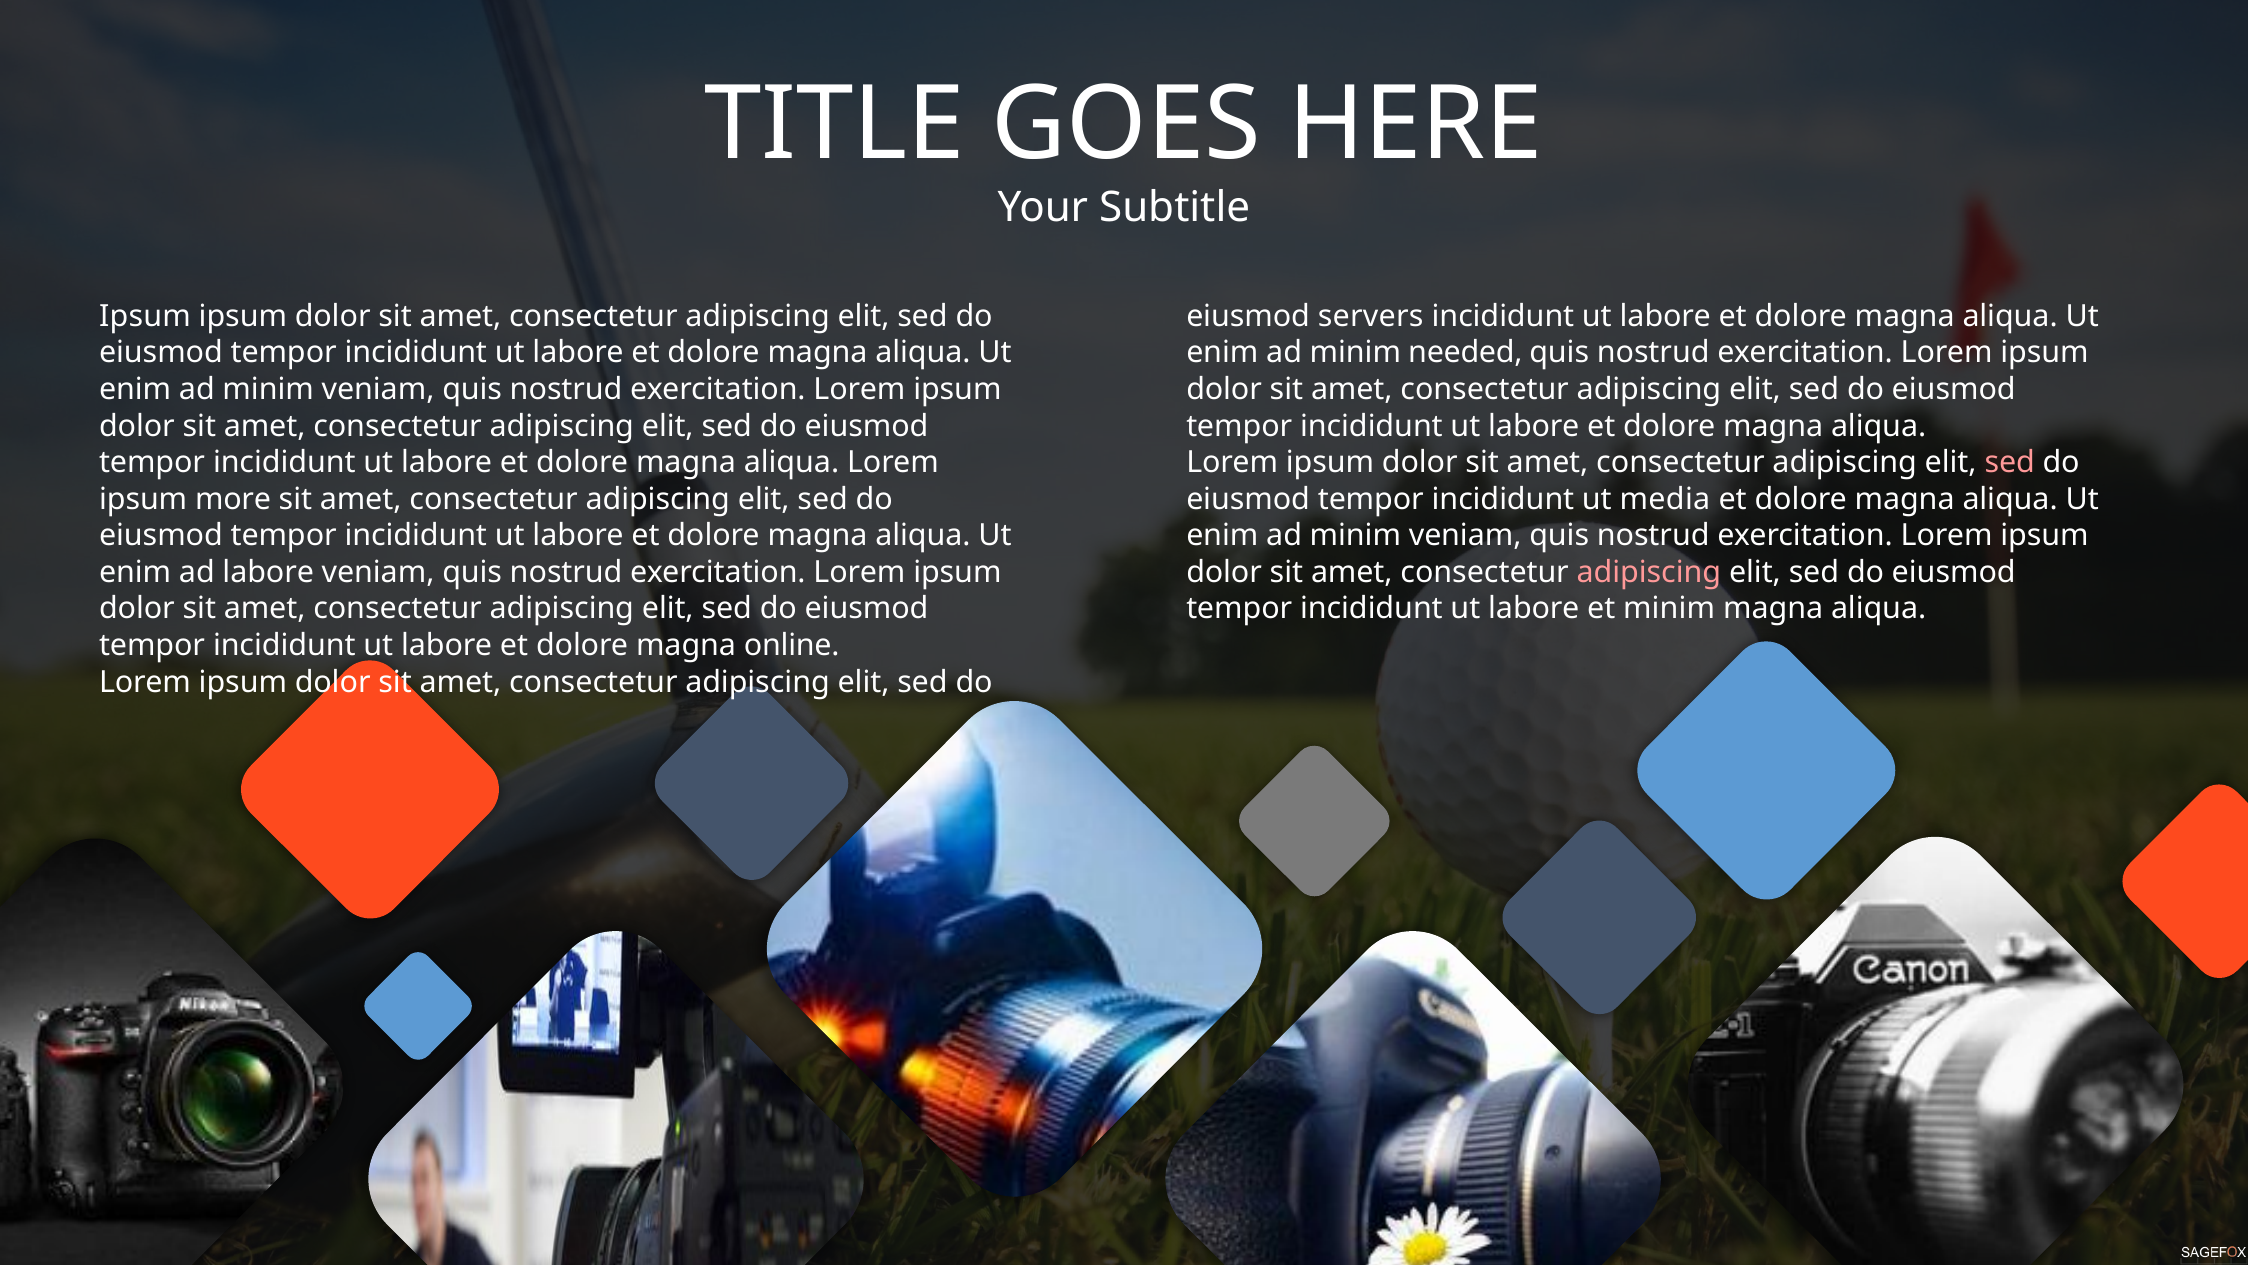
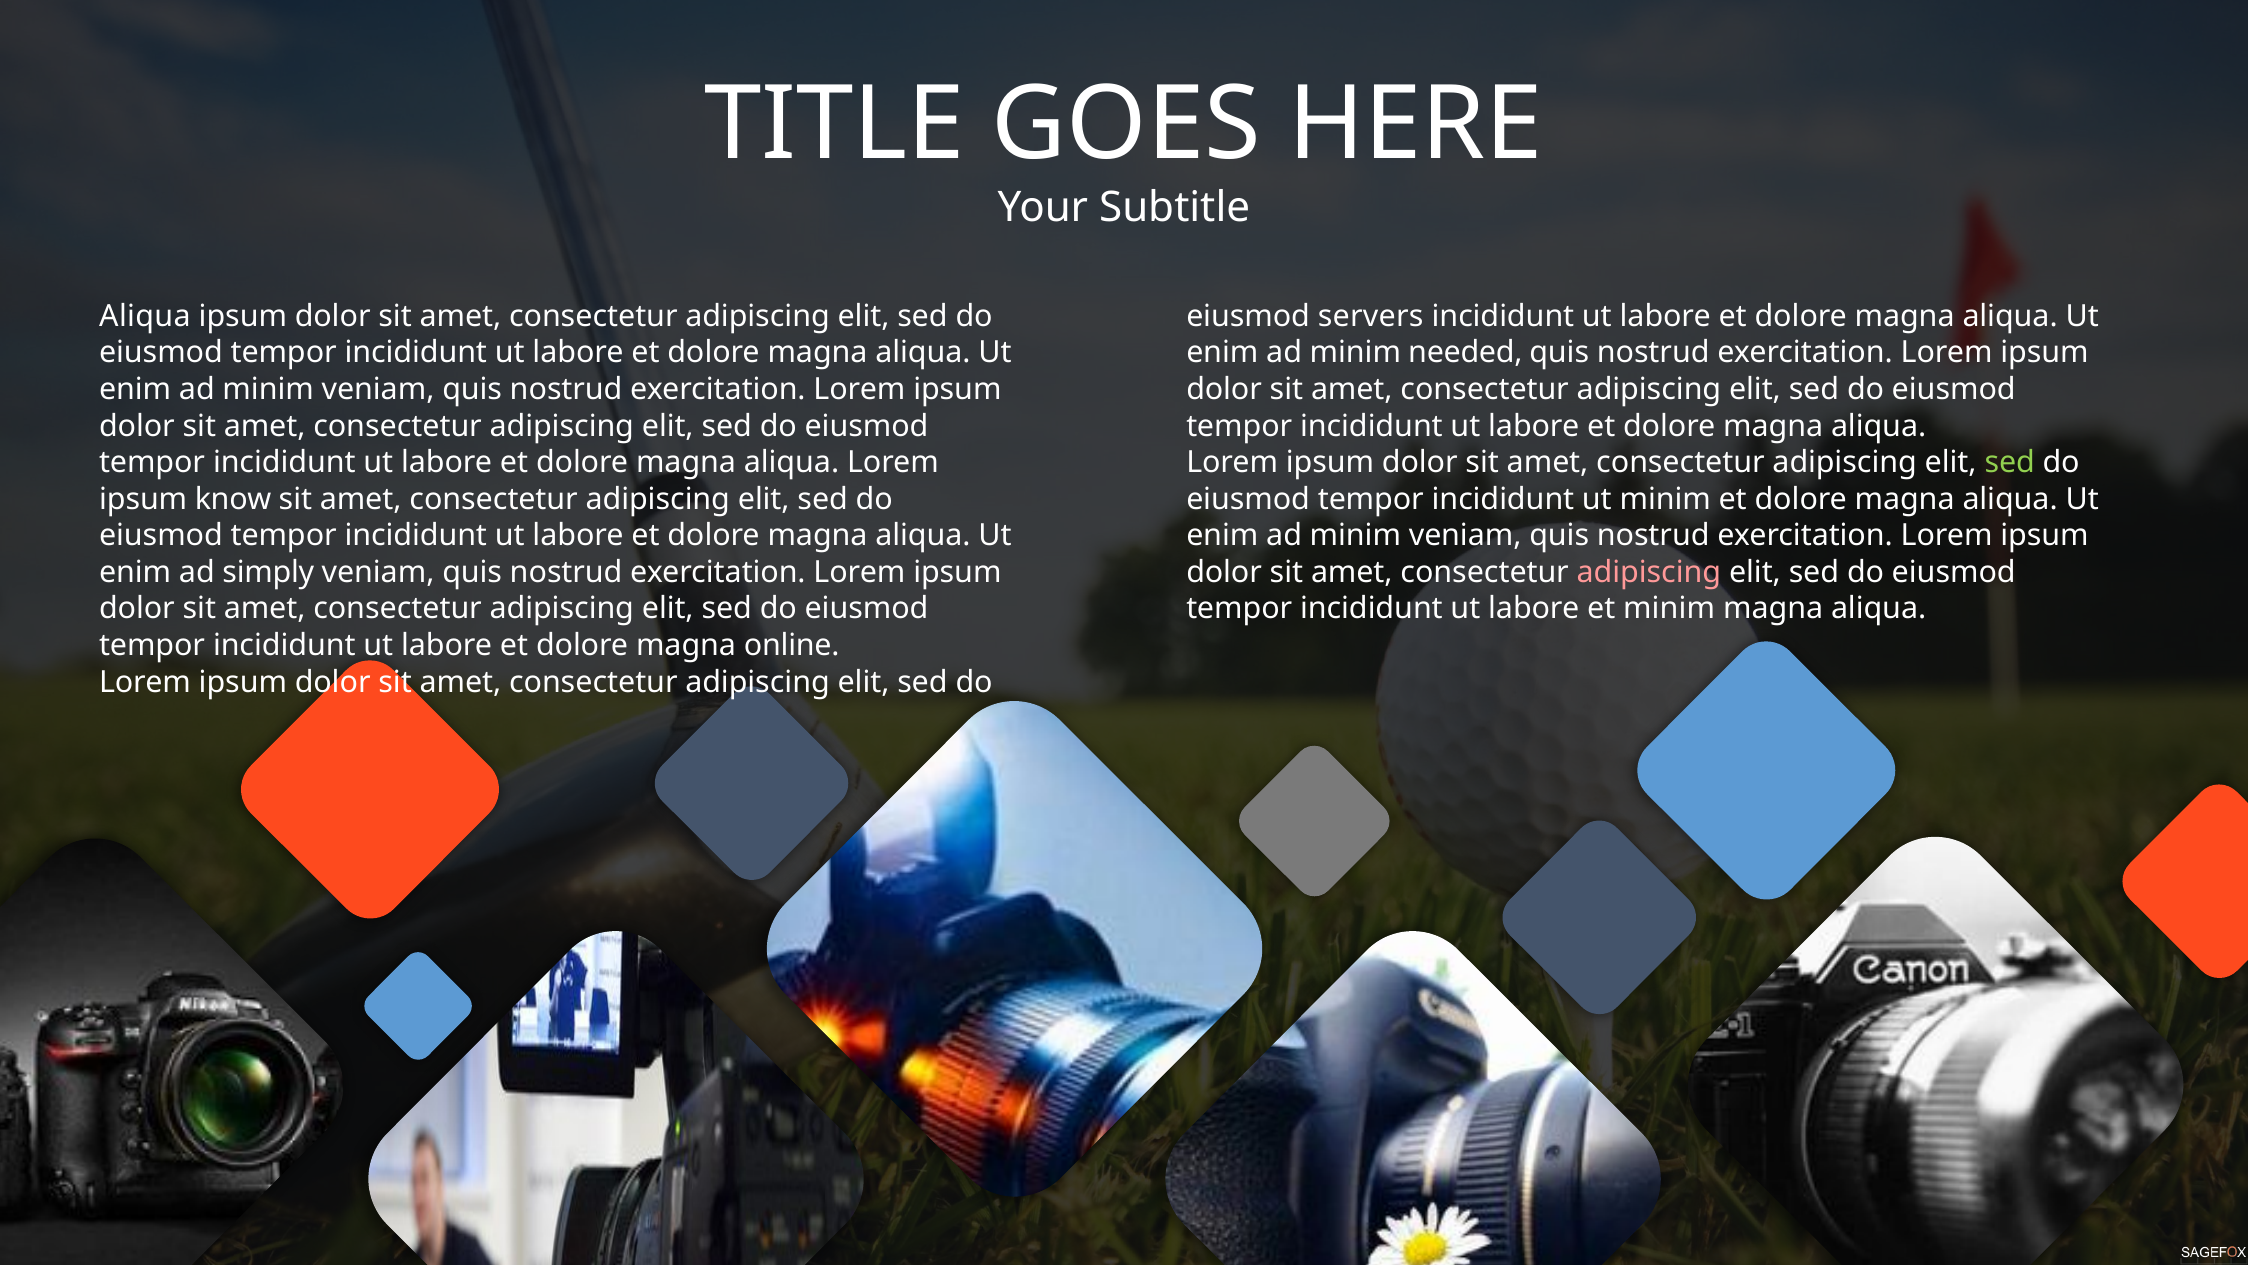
Ipsum at (145, 316): Ipsum -> Aliqua
sed at (2010, 462) colour: pink -> light green
more: more -> know
ut media: media -> minim
ad labore: labore -> simply
